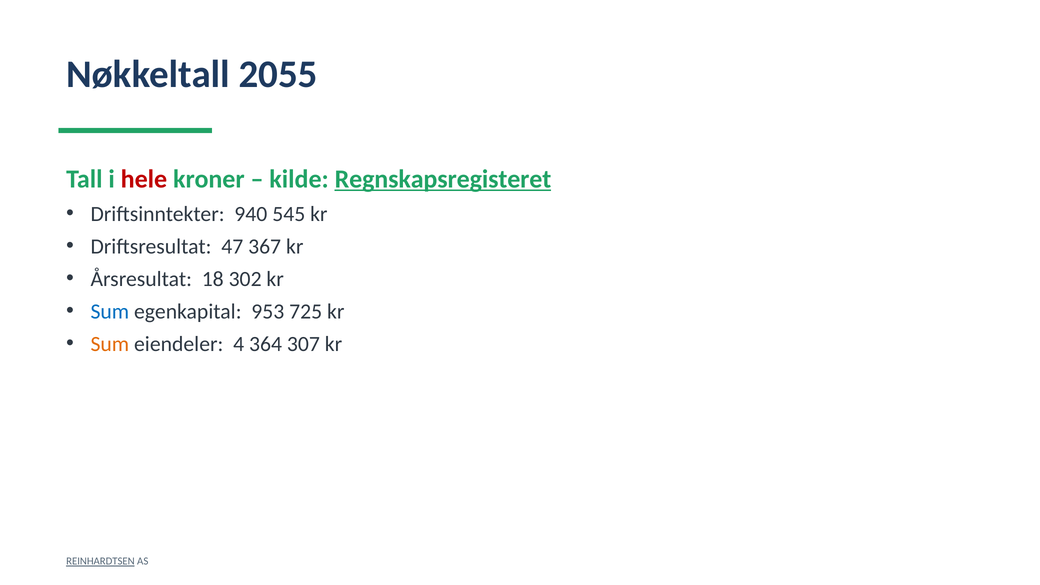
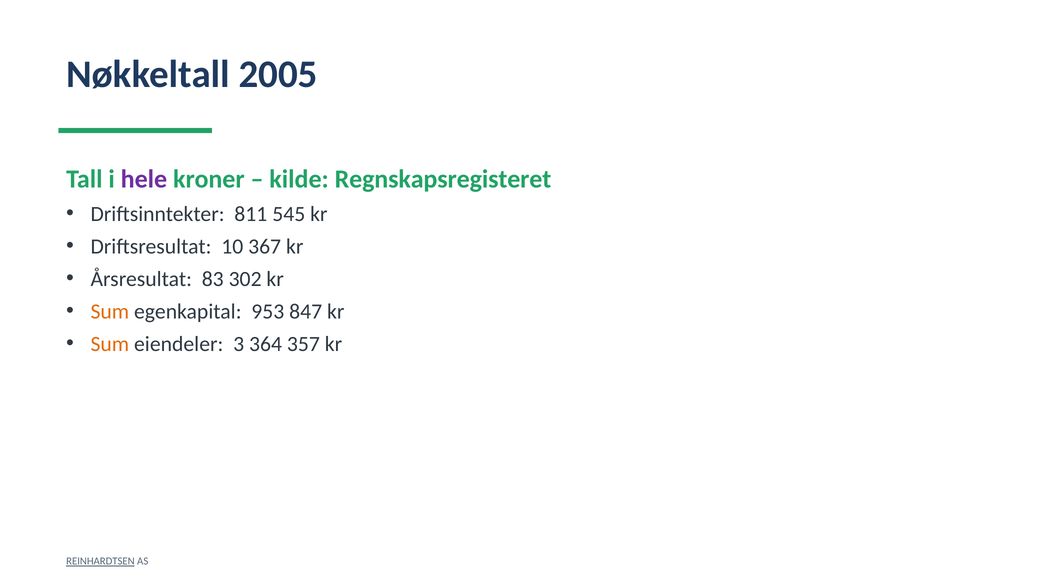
2055: 2055 -> 2005
hele colour: red -> purple
Regnskapsregisteret underline: present -> none
940: 940 -> 811
47: 47 -> 10
18: 18 -> 83
Sum at (110, 311) colour: blue -> orange
725: 725 -> 847
4: 4 -> 3
307: 307 -> 357
